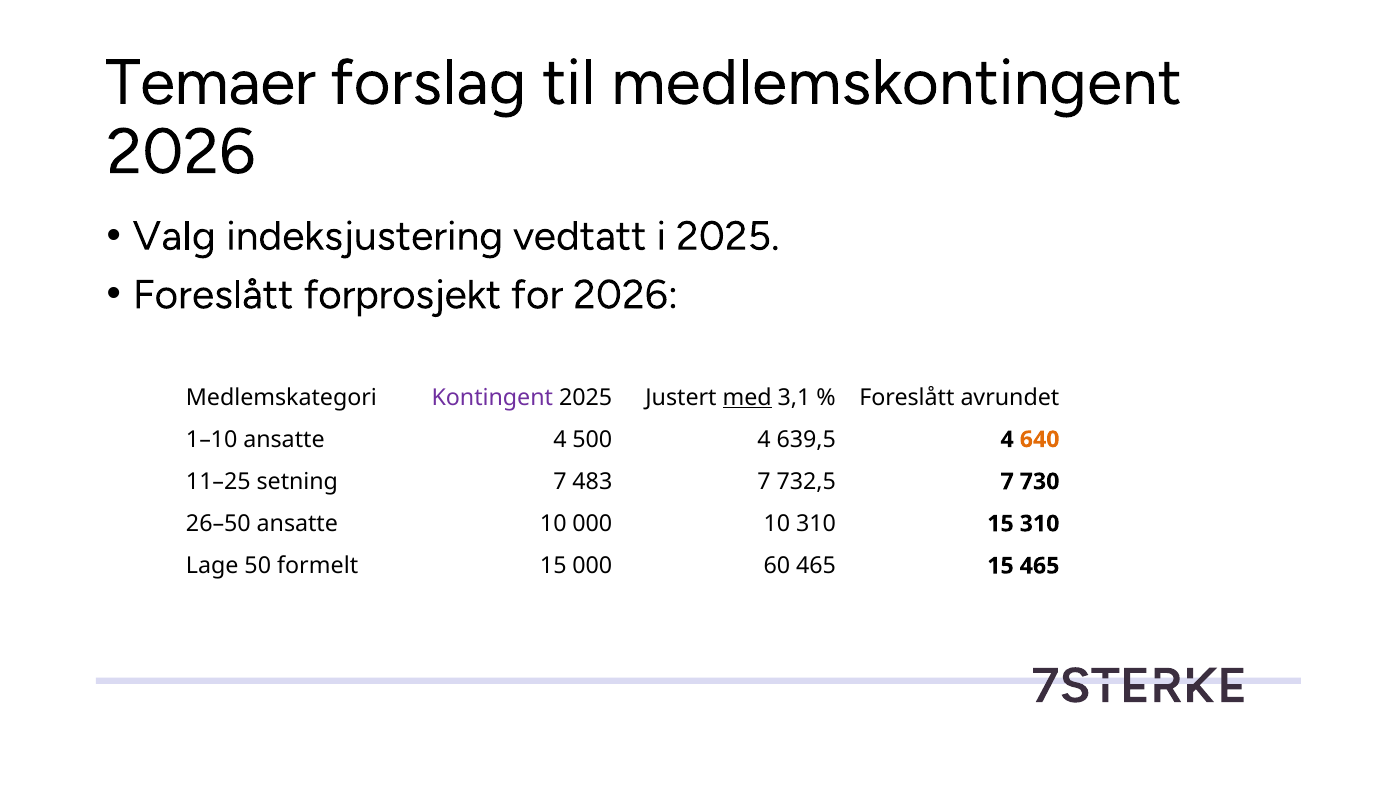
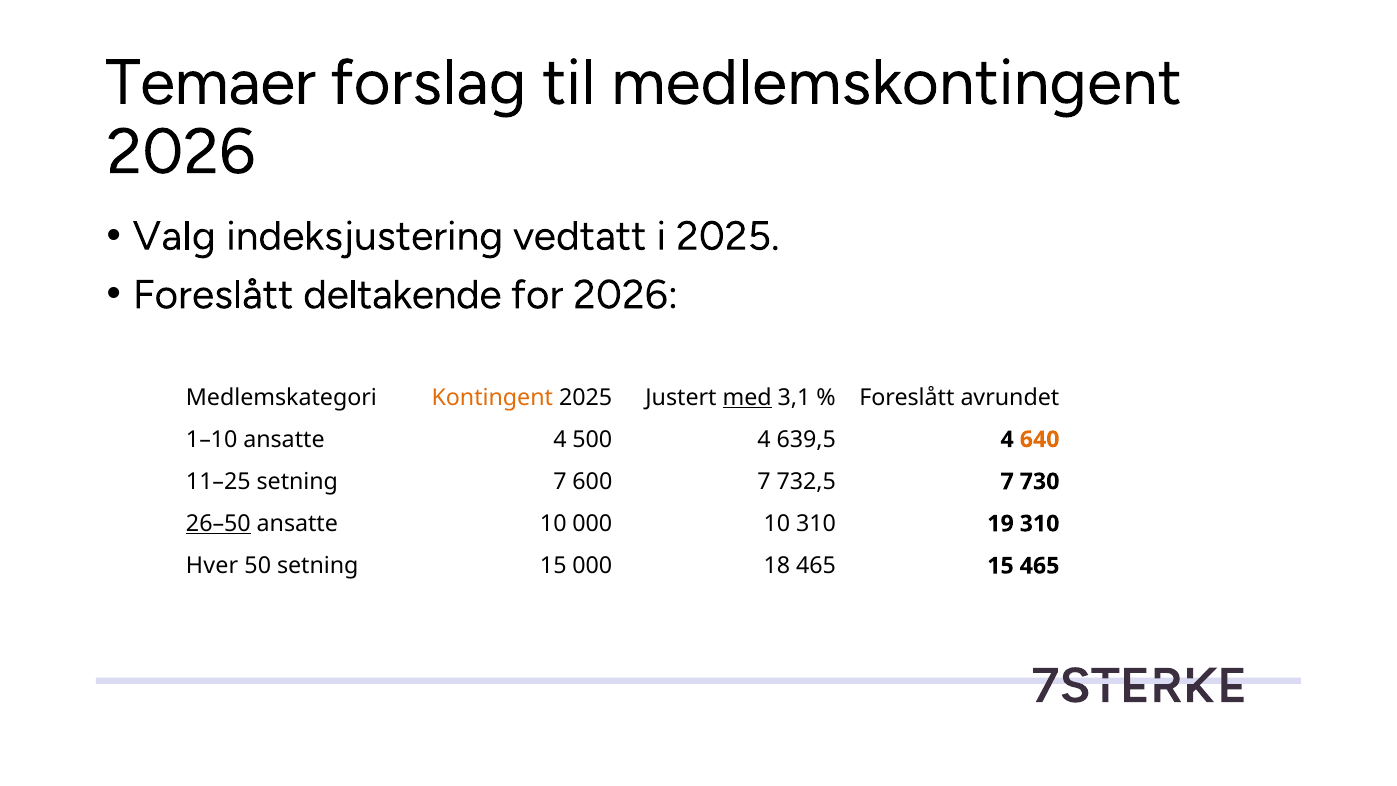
forprosjekt: forprosjekt -> deltakende
Kontingent colour: purple -> orange
483: 483 -> 600
26–50 underline: none -> present
310 15: 15 -> 19
Lage: Lage -> Hver
50 formelt: formelt -> setning
60: 60 -> 18
